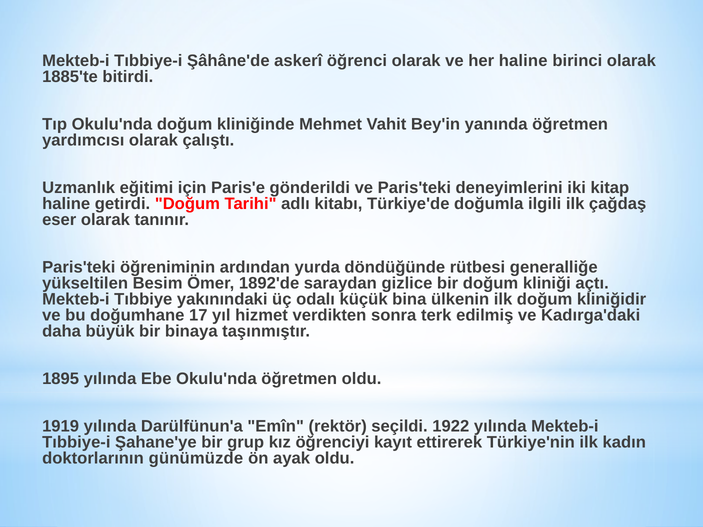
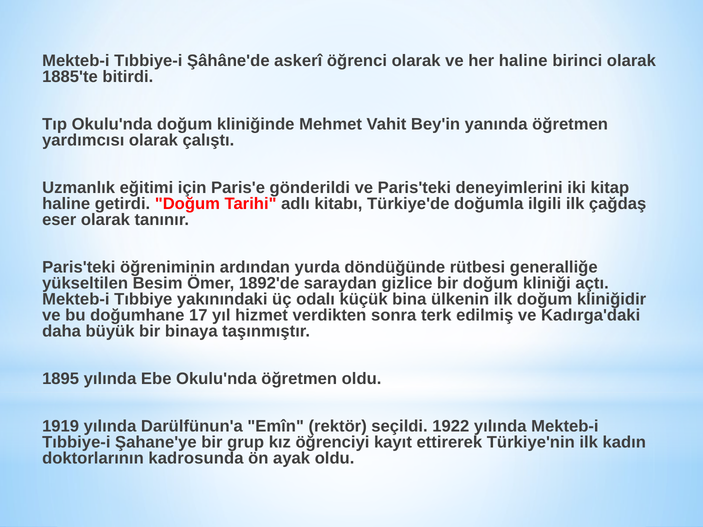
günümüzde: günümüzde -> kadrosunda
